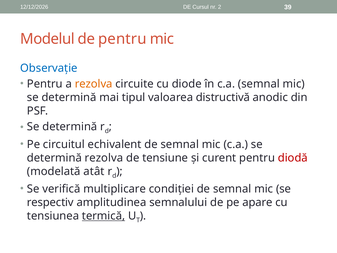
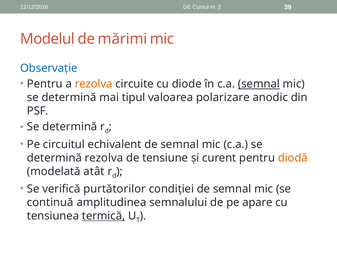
de pentru: pentru -> mărimi
semnal at (259, 84) underline: none -> present
distructivă: distructivă -> polarizare
diodă colour: red -> orange
multiplicare: multiplicare -> purtătorilor
respectiv: respectiv -> continuă
